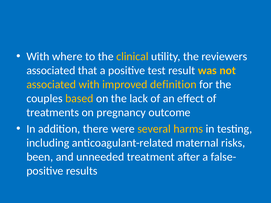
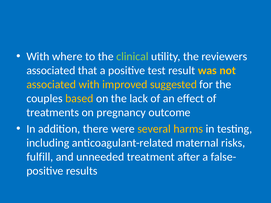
clinical colour: yellow -> light green
definition: definition -> suggested
been: been -> fulfill
